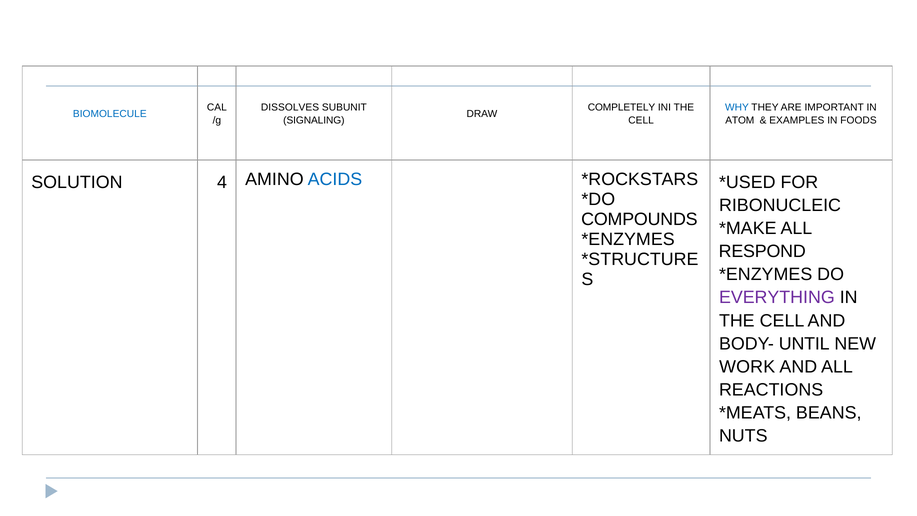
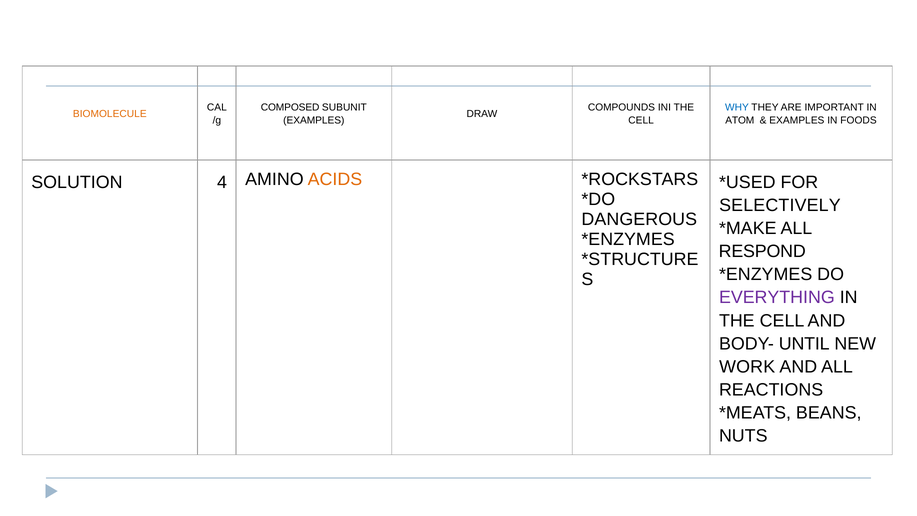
DISSOLVES: DISSOLVES -> COMPOSED
COMPLETELY: COMPLETELY -> COMPOUNDS
BIOMOLECULE colour: blue -> orange
SIGNALING at (314, 121): SIGNALING -> EXAMPLES
ACIDS colour: blue -> orange
RIBONUCLEIC: RIBONUCLEIC -> SELECTIVELY
COMPOUNDS: COMPOUNDS -> DANGEROUS
